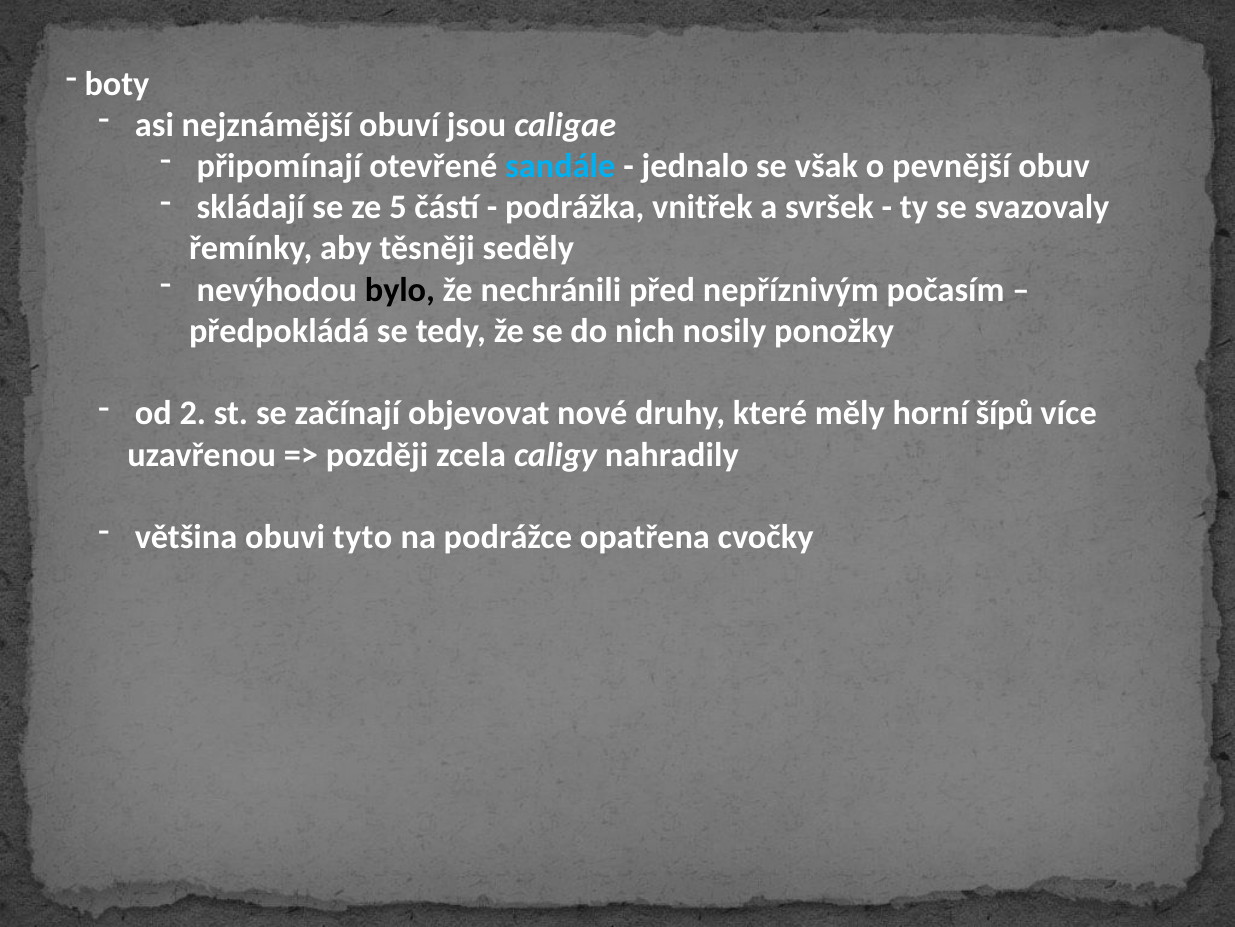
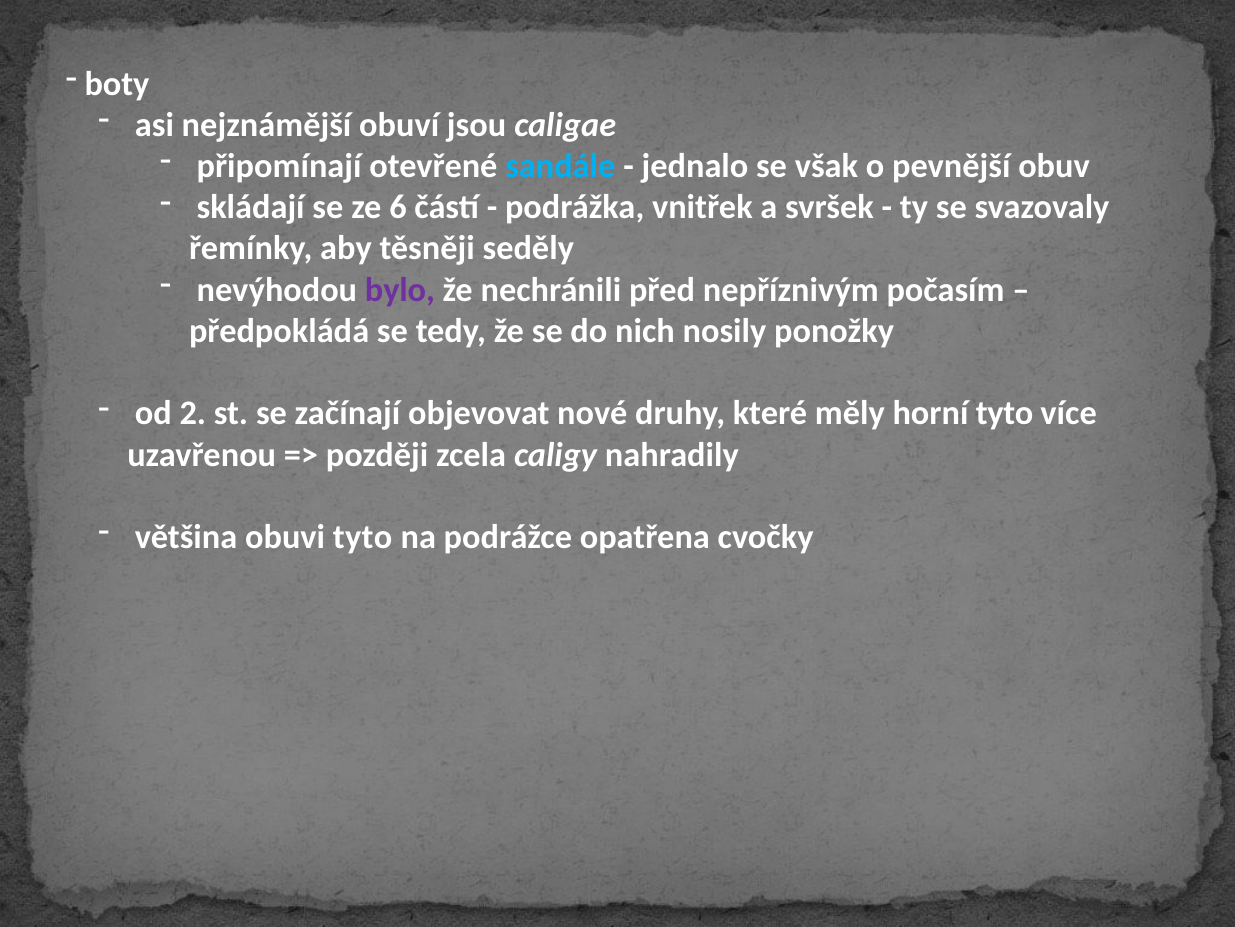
5: 5 -> 6
bylo colour: black -> purple
horní šípů: šípů -> tyto
